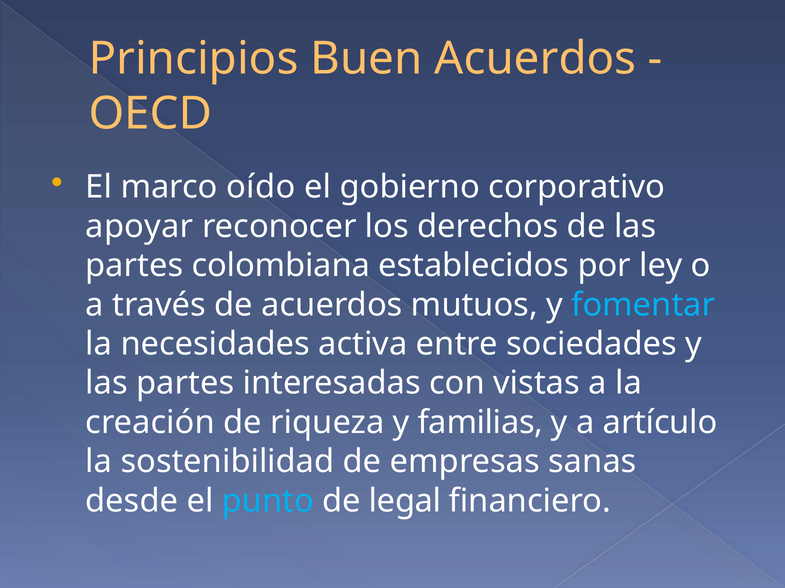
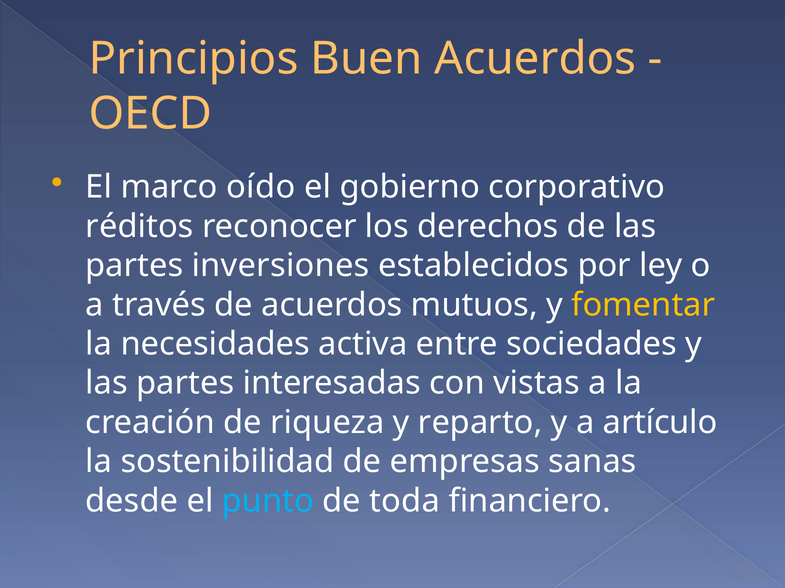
apoyar: apoyar -> réditos
colombiana: colombiana -> inversiones
fomentar colour: light blue -> yellow
familias: familias -> reparto
legal: legal -> toda
